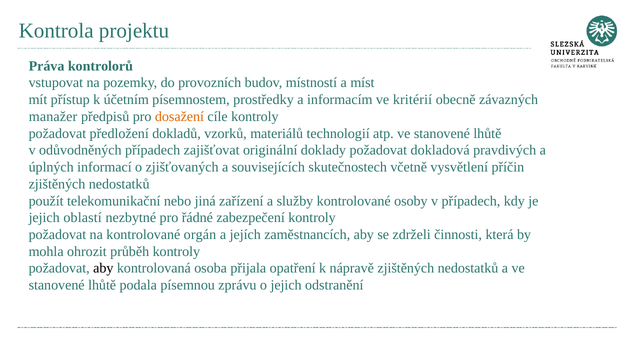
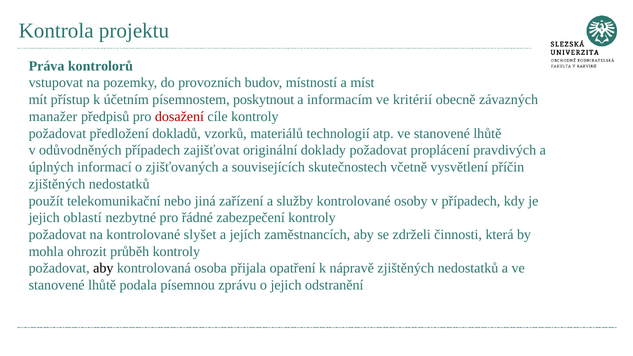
prostředky: prostředky -> poskytnout
dosažení colour: orange -> red
dokladová: dokladová -> proplácení
orgán: orgán -> slyšet
